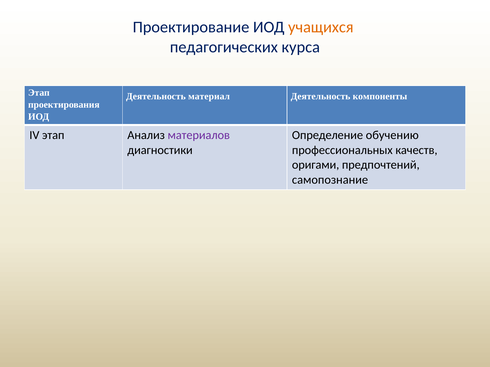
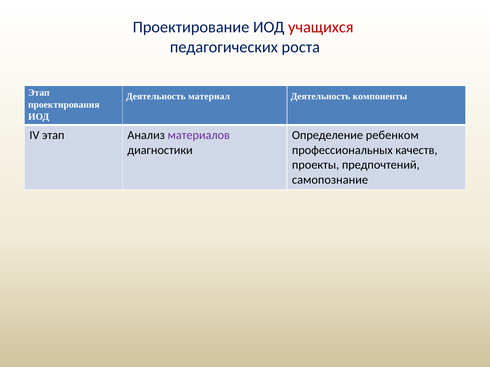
учащихся colour: orange -> red
курса: курса -> роста
обучению: обучению -> ребенком
оригами: оригами -> проекты
